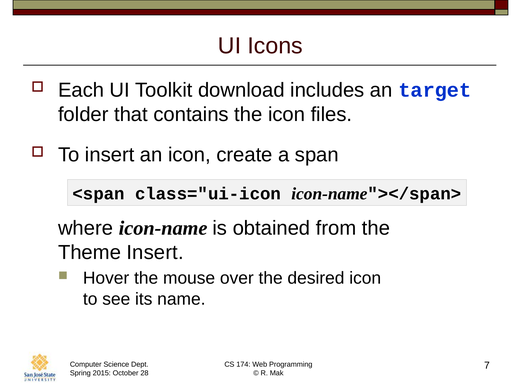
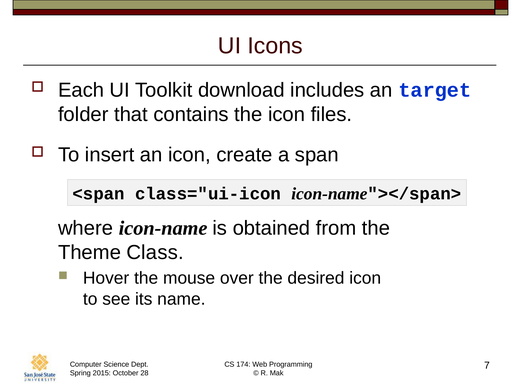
Theme Insert: Insert -> Class
